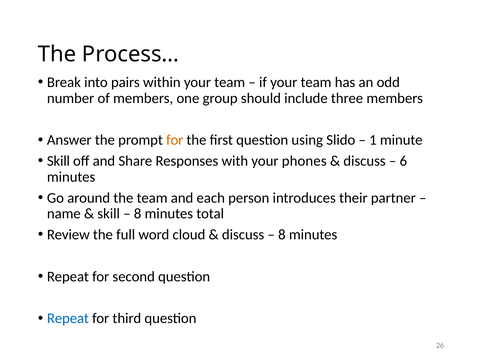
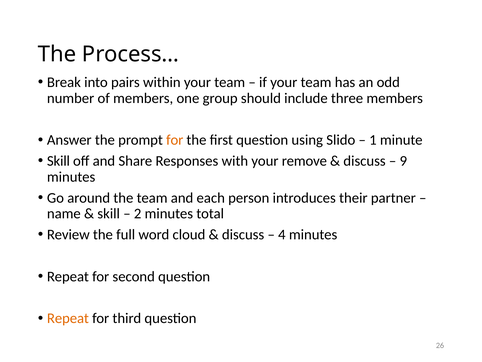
phones: phones -> remove
6: 6 -> 9
8 at (138, 213): 8 -> 2
8 at (282, 234): 8 -> 4
Repeat at (68, 318) colour: blue -> orange
